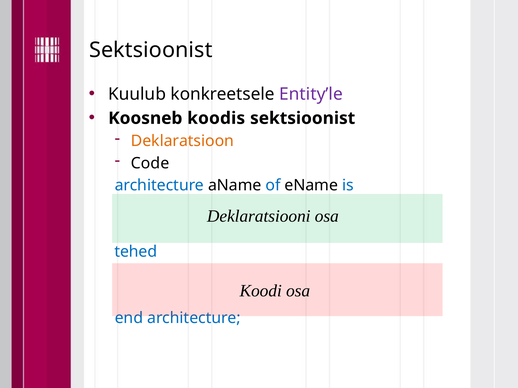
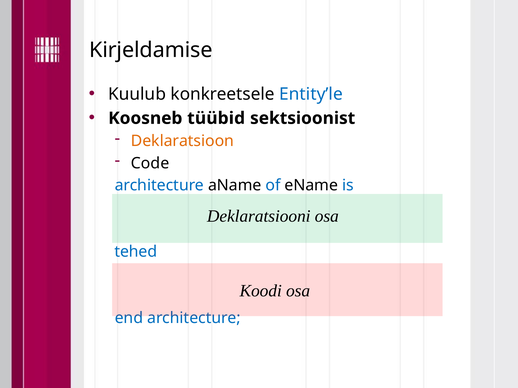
Sektsioonist at (151, 50): Sektsioonist -> Kirjeldamise
Entity’le colour: purple -> blue
koodis: koodis -> tüübid
